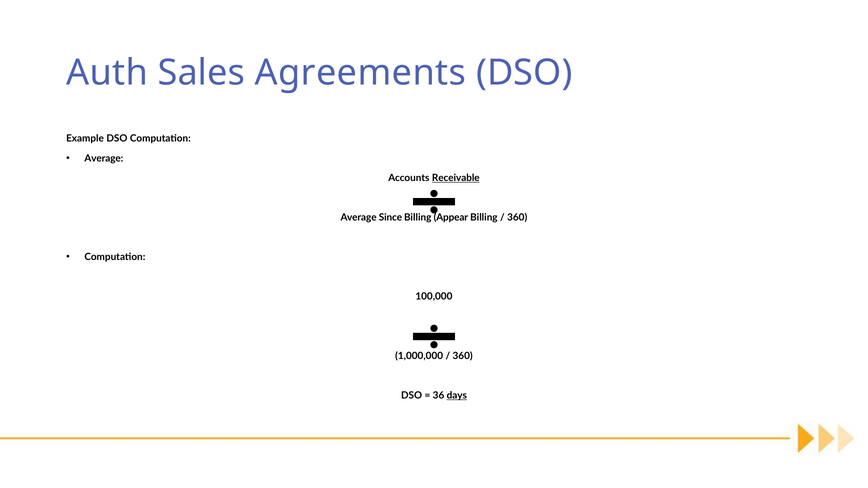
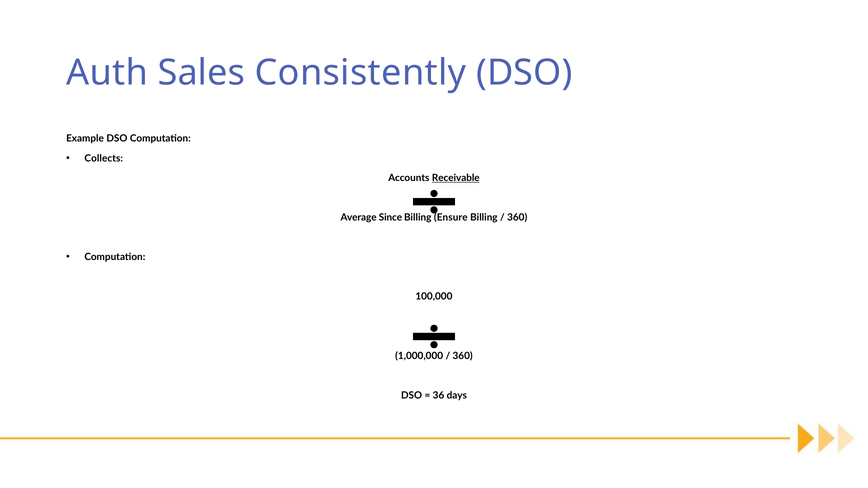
Agreements: Agreements -> Consistently
Average at (104, 158): Average -> Collects
Appear: Appear -> Ensure
days underline: present -> none
